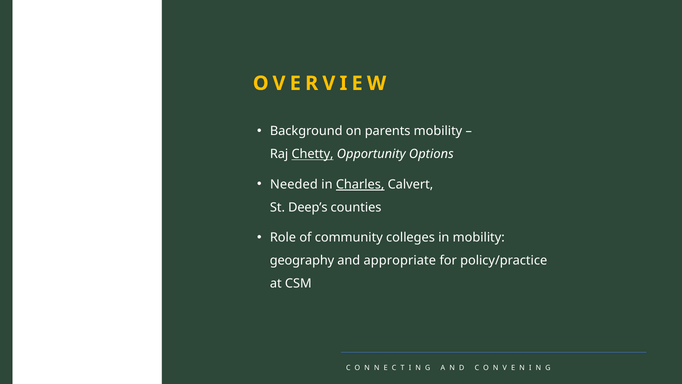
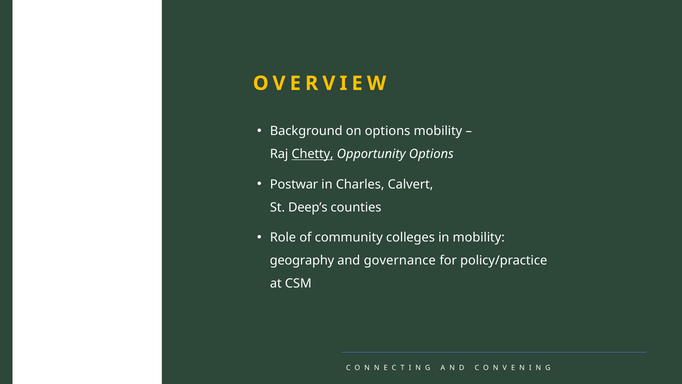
on parents: parents -> options
Needed: Needed -> Postwar
Charles underline: present -> none
appropriate: appropriate -> governance
